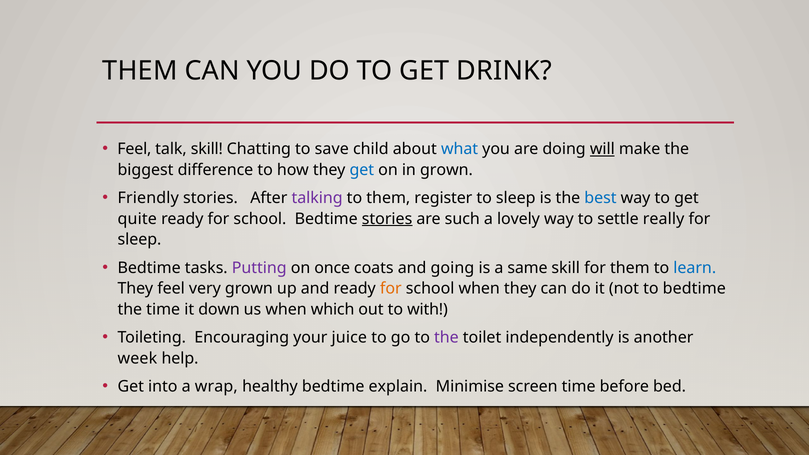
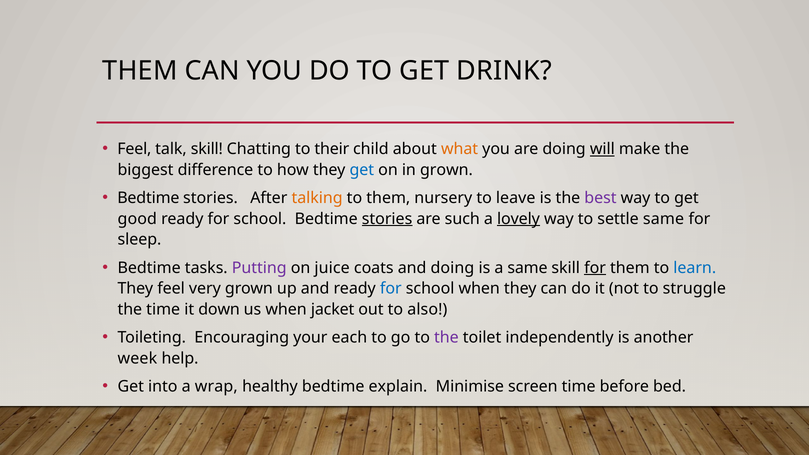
save: save -> their
what colour: blue -> orange
Friendly at (148, 198): Friendly -> Bedtime
talking colour: purple -> orange
register: register -> nursery
to sleep: sleep -> leave
best colour: blue -> purple
quite: quite -> good
lovely underline: none -> present
settle really: really -> same
once: once -> juice
and going: going -> doing
for at (595, 268) underline: none -> present
for at (391, 289) colour: orange -> blue
to bedtime: bedtime -> struggle
which: which -> jacket
with: with -> also
juice: juice -> each
